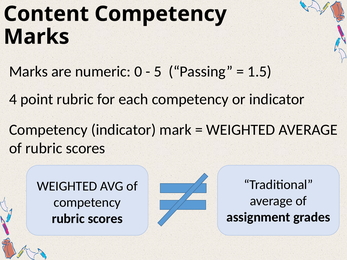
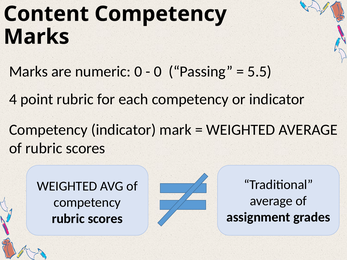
5 at (158, 72): 5 -> 0
1.5: 1.5 -> 5.5
